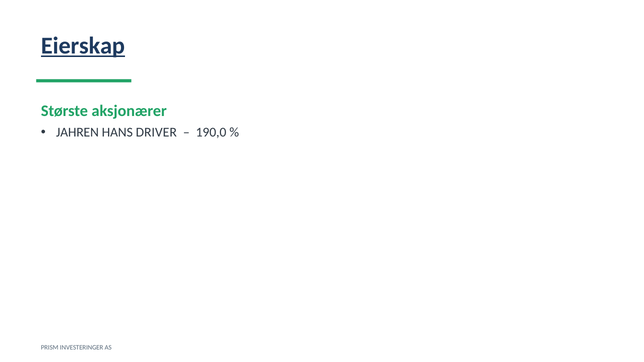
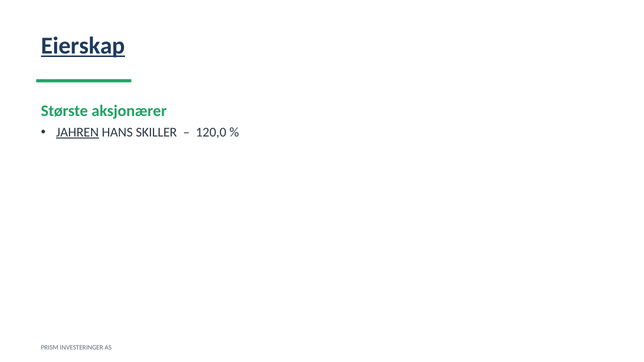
JAHREN underline: none -> present
DRIVER: DRIVER -> SKILLER
190,0: 190,0 -> 120,0
